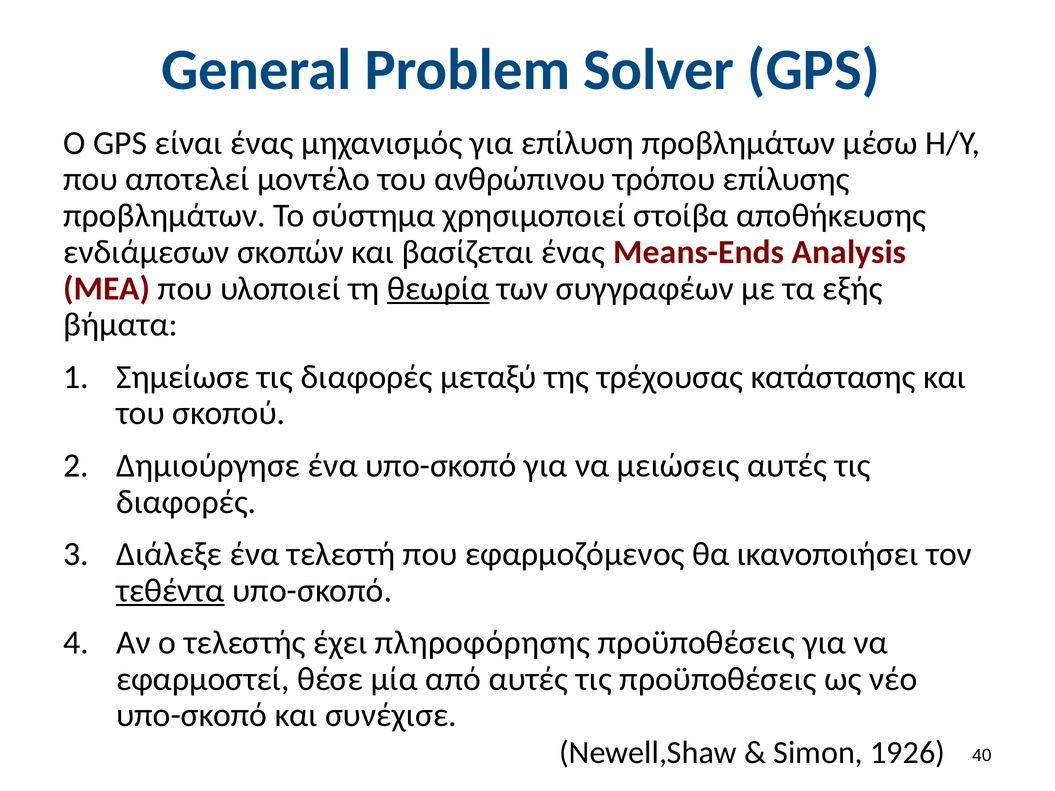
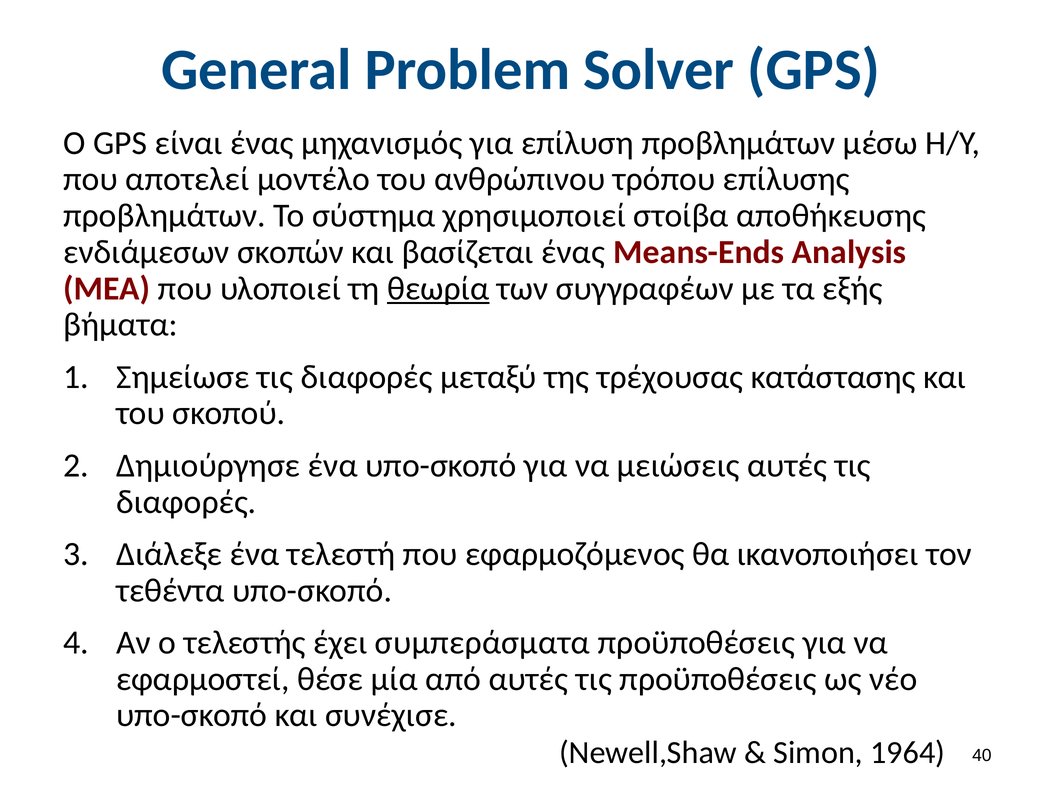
τεθέντα underline: present -> none
πληροφόρησης: πληροφόρησης -> συμπεράσματα
1926: 1926 -> 1964
